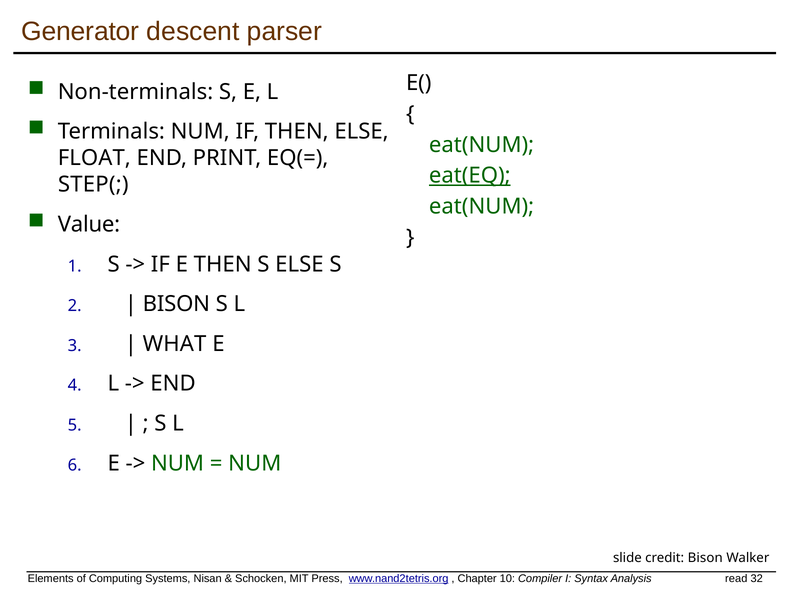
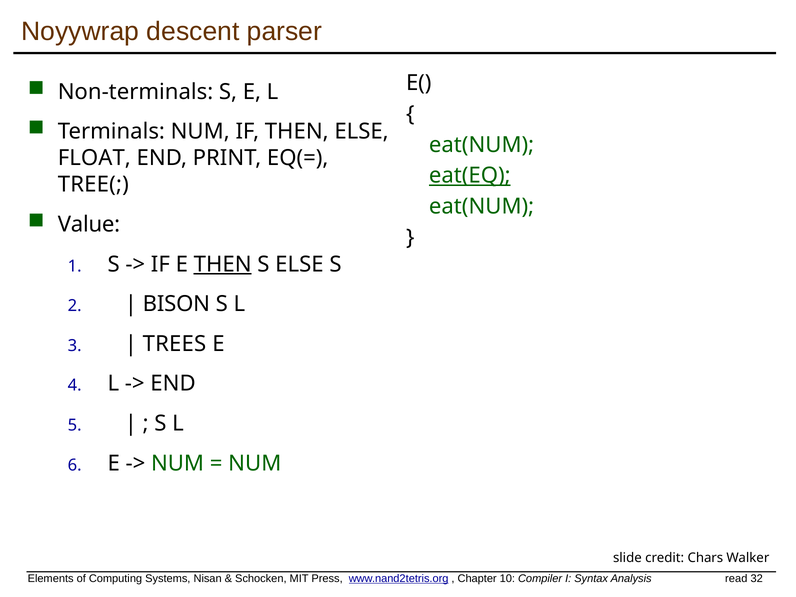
Generator: Generator -> Noyywrap
STEP(: STEP( -> TREE(
THEN at (223, 264) underline: none -> present
WHAT: WHAT -> TREES
credit Bison: Bison -> Chars
